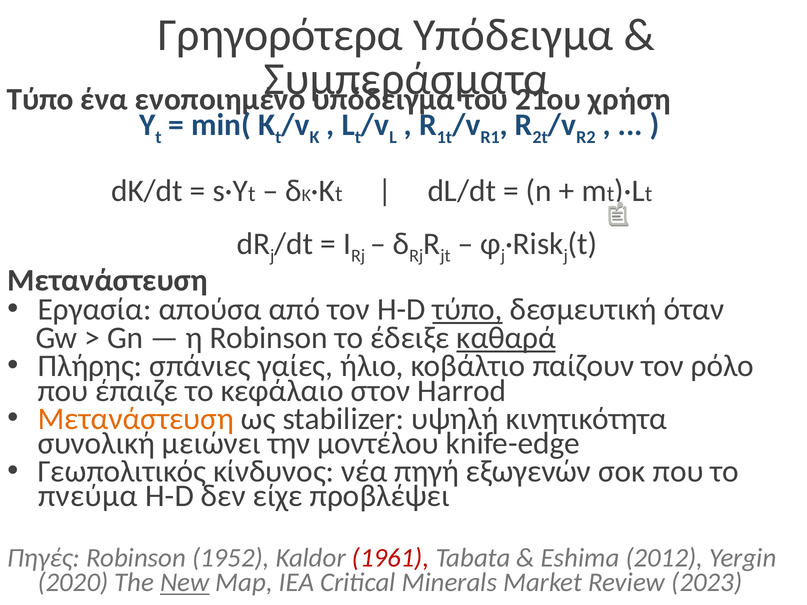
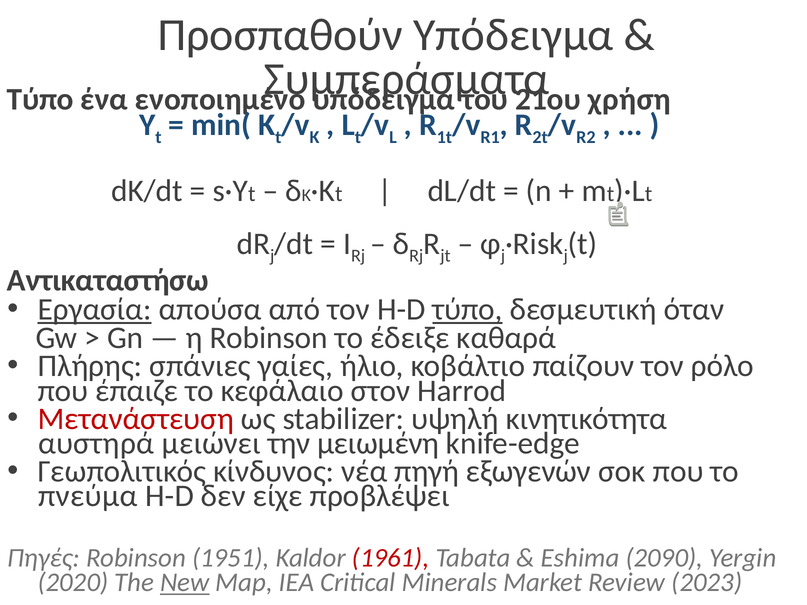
Γρηγορότερα: Γρηγορότερα -> Προσπαθούν
Μετανάστευση at (108, 280): Μετανάστευση -> Αντικαταστήσω
Εργασία underline: none -> present
καθαρά underline: present -> none
Μετανάστευση at (136, 419) colour: orange -> red
συνολική: συνολική -> αυστηρά
μοντέλου: μοντέλου -> μειωμένη
1952: 1952 -> 1951
2012: 2012 -> 2090
